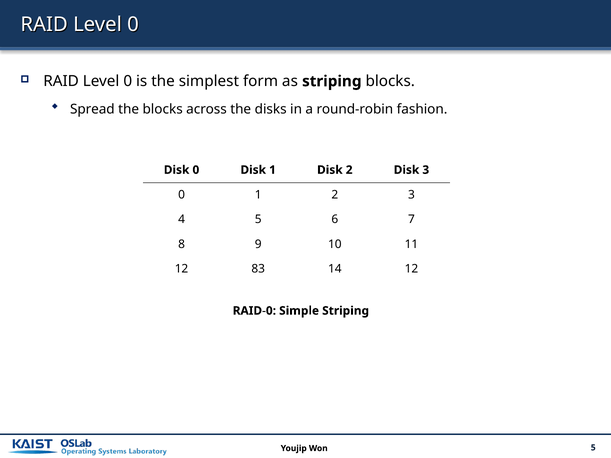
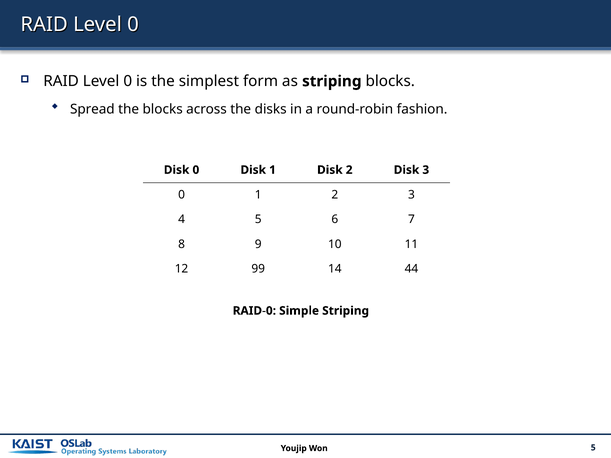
83: 83 -> 99
14 12: 12 -> 44
